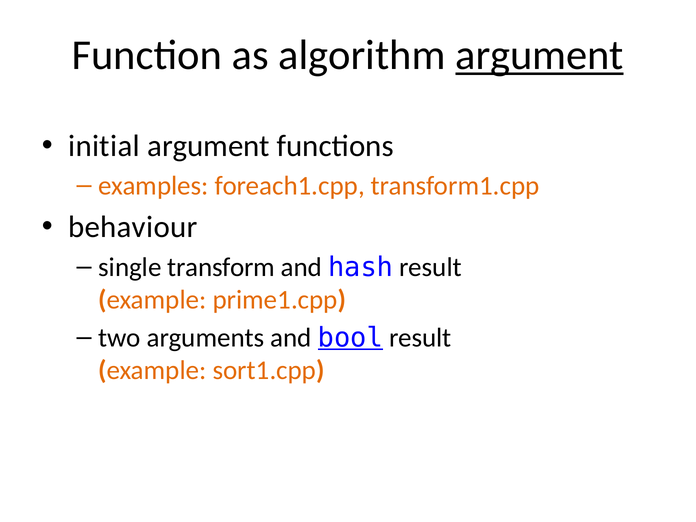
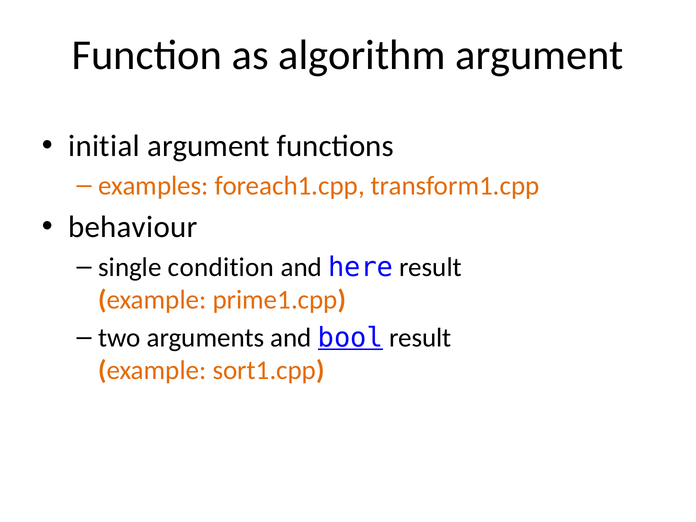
argument at (539, 55) underline: present -> none
transform: transform -> condition
hash: hash -> here
